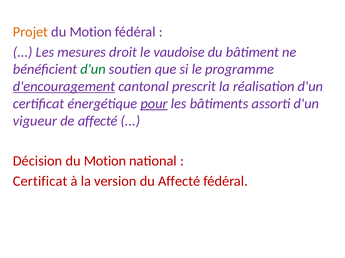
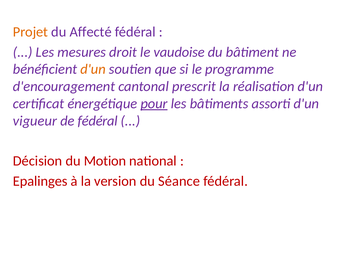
Motion at (91, 32): Motion -> Affecté
d'un at (93, 69) colour: green -> orange
d'encouragement underline: present -> none
de affecté: affecté -> fédéral
Certificat at (40, 182): Certificat -> Epalinges
du Affecté: Affecté -> Séance
